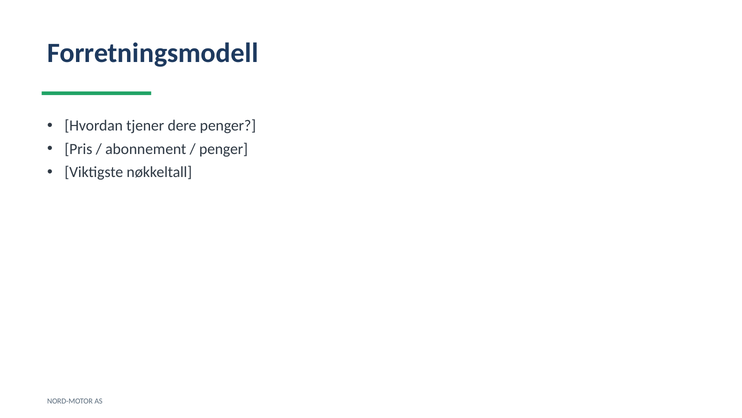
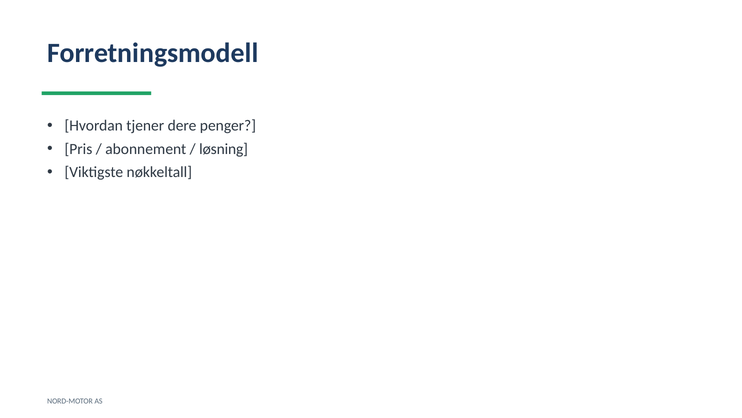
penger at (224, 149): penger -> løsning
